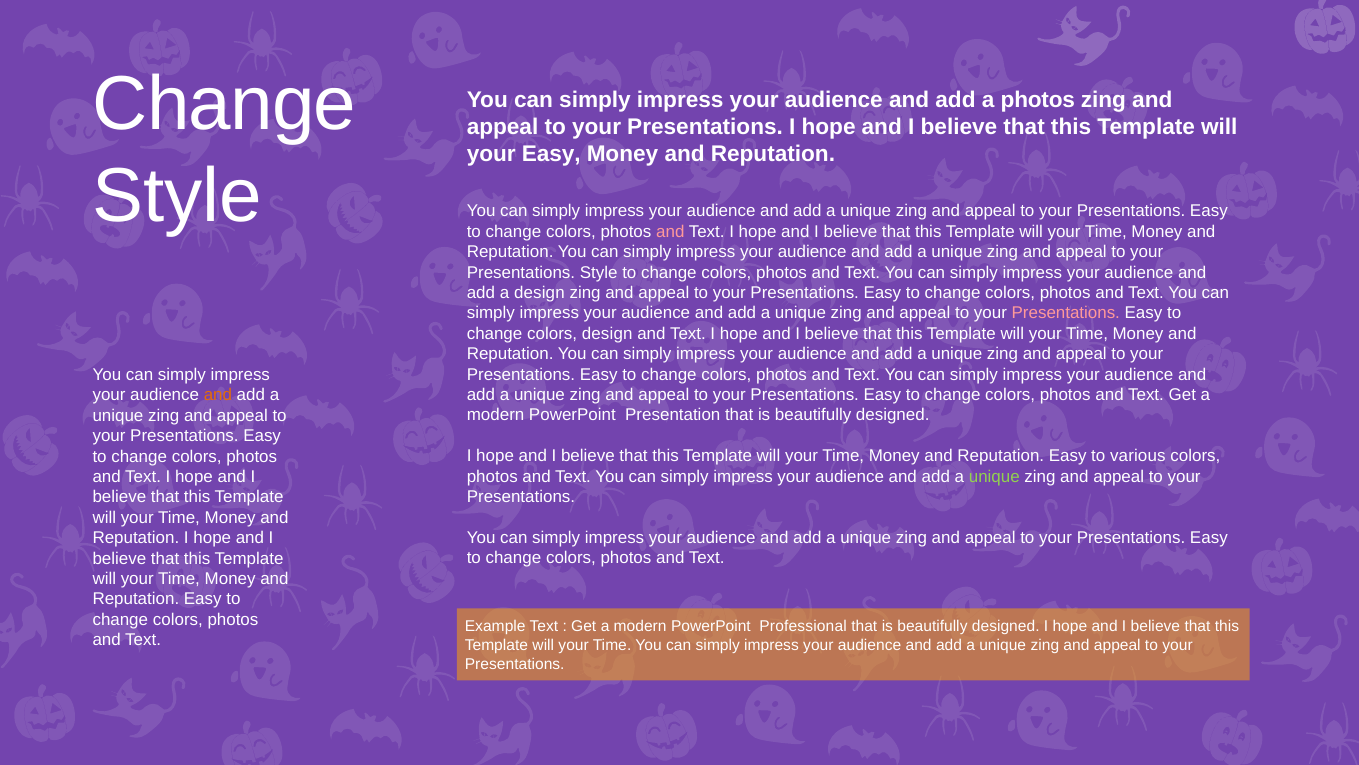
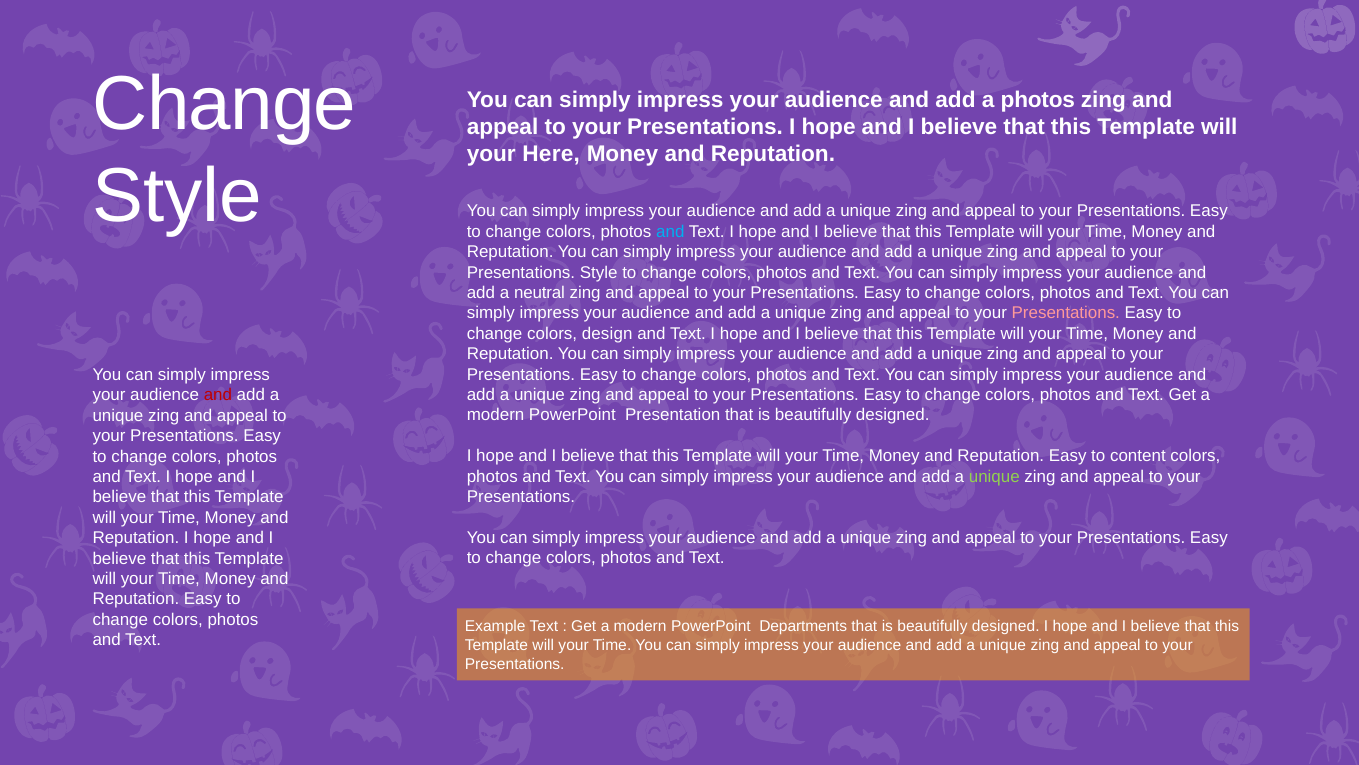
your Easy: Easy -> Here
and at (670, 232) colour: pink -> light blue
a design: design -> neutral
and at (218, 395) colour: orange -> red
various: various -> content
Professional: Professional -> Departments
